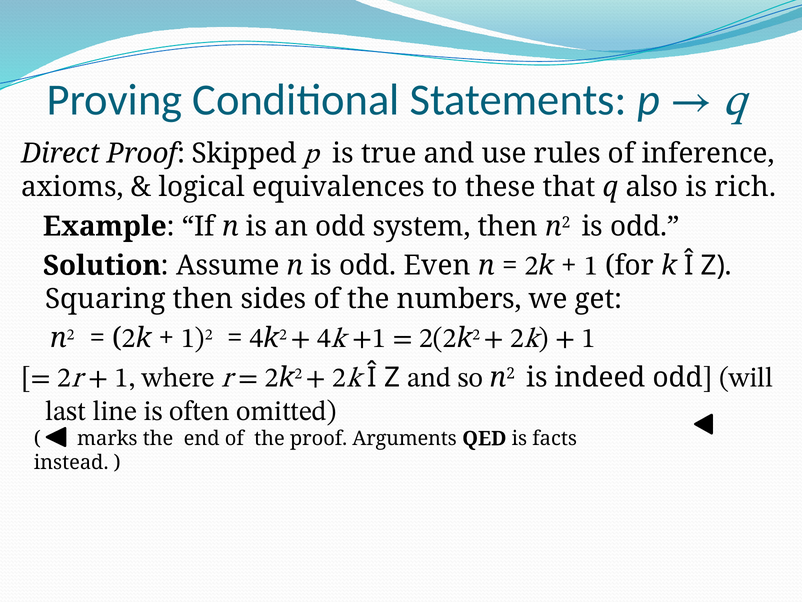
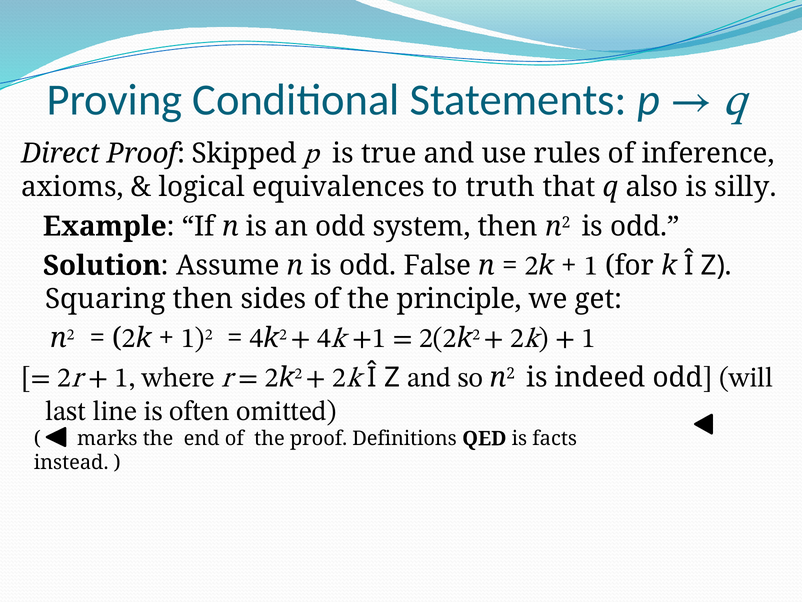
these: these -> truth
rich: rich -> silly
Even: Even -> False
numbers: numbers -> principle
Arguments: Arguments -> Definitions
